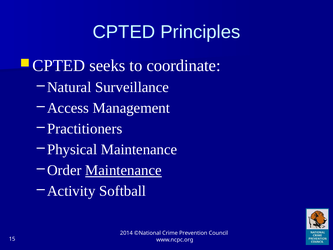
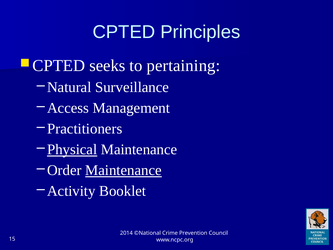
coordinate: coordinate -> pertaining
Physical underline: none -> present
Softball: Softball -> Booklet
